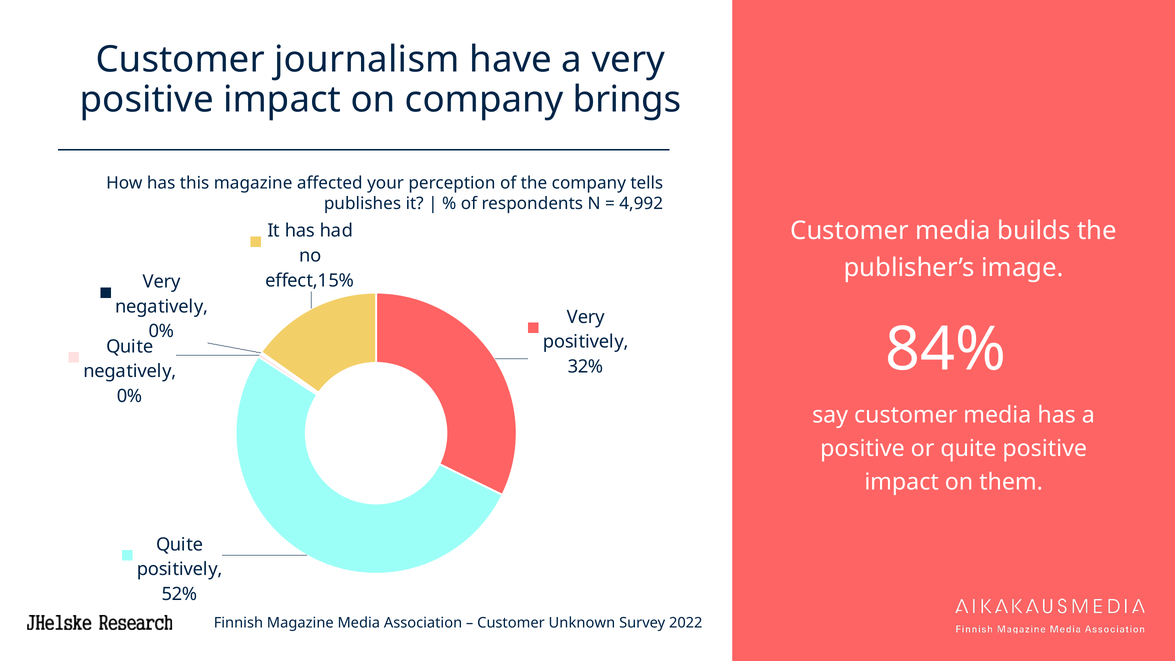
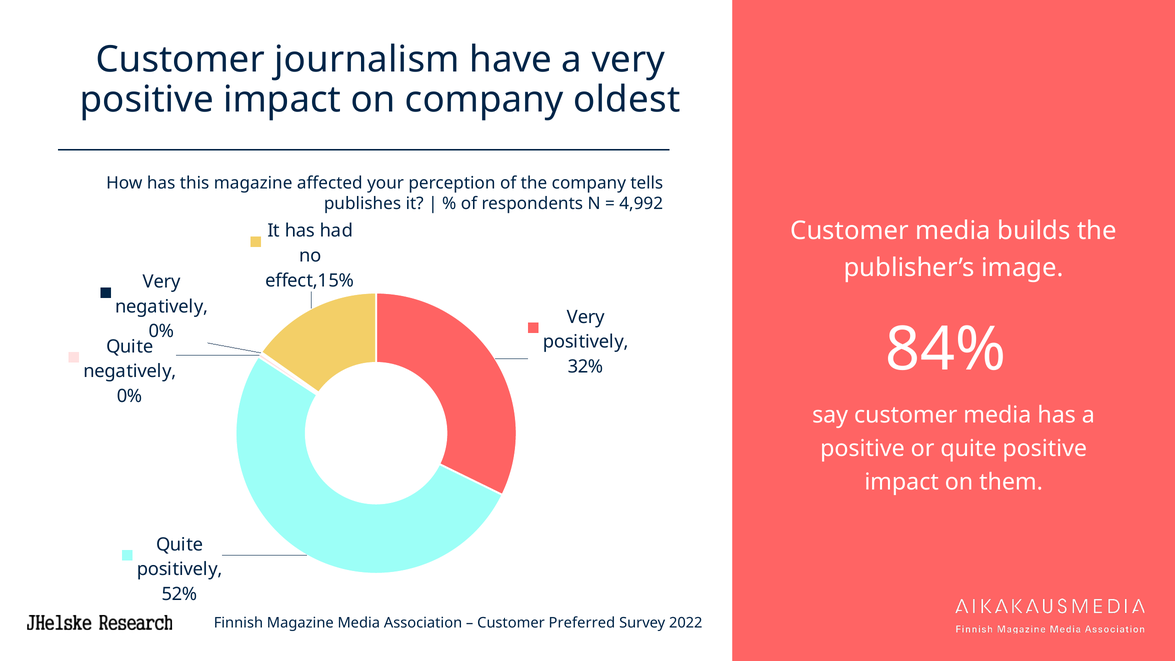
brings: brings -> oldest
Unknown: Unknown -> Preferred
